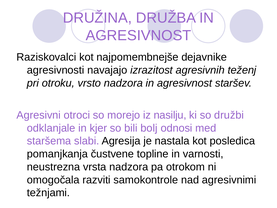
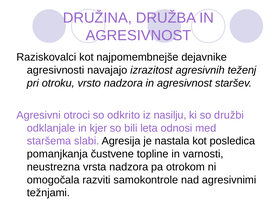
morejo: morejo -> odkrito
bolj: bolj -> leta
